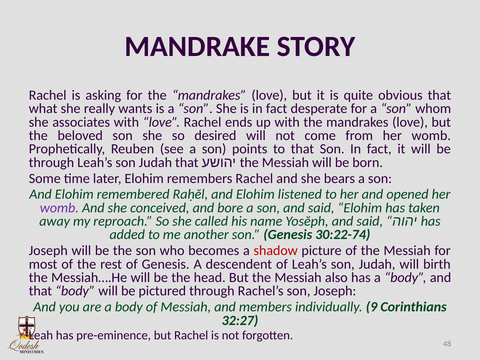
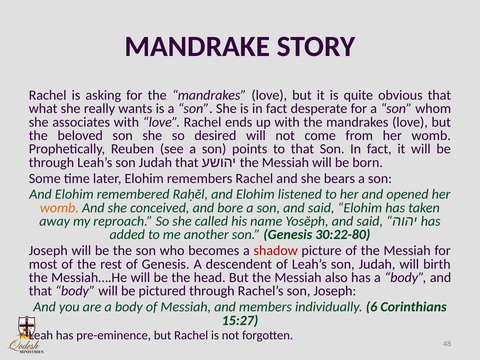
womb at (59, 208) colour: purple -> orange
30:22-74: 30:22-74 -> 30:22-80
9: 9 -> 6
32:27: 32:27 -> 15:27
